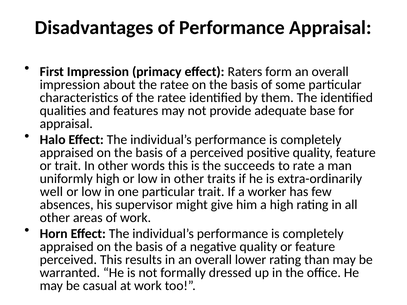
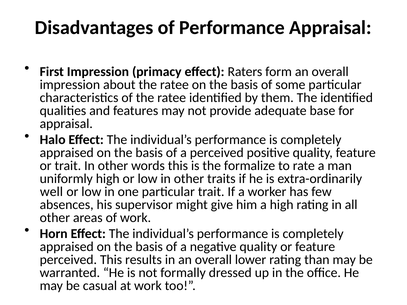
succeeds: succeeds -> formalize
